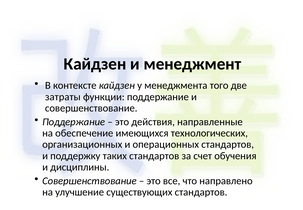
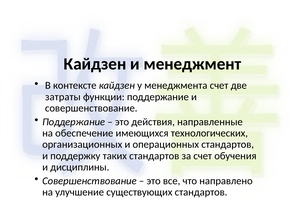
менеджмента того: того -> счет
